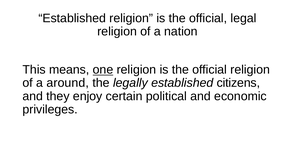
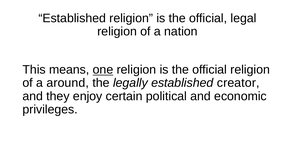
citizens: citizens -> creator
